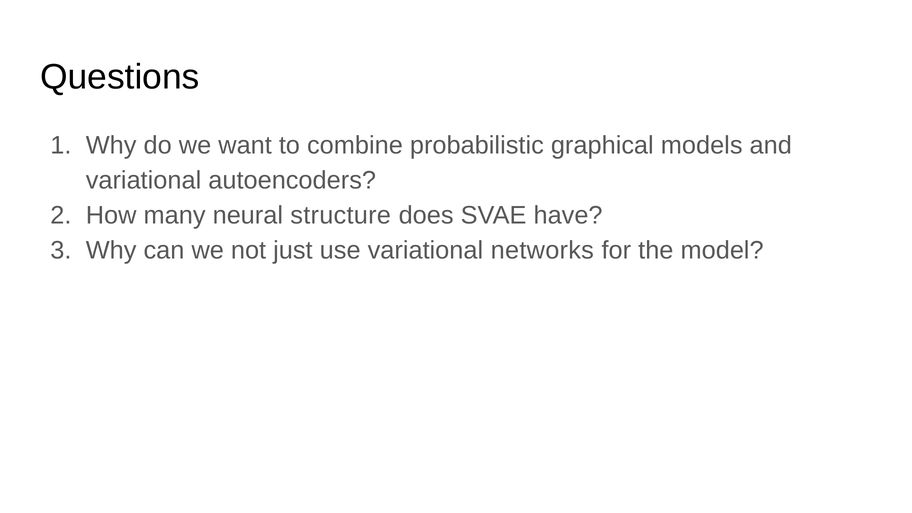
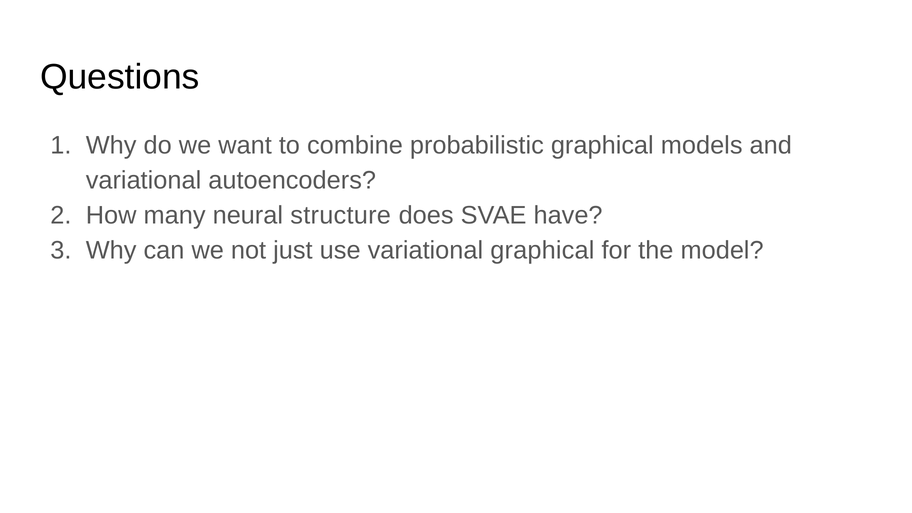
variational networks: networks -> graphical
